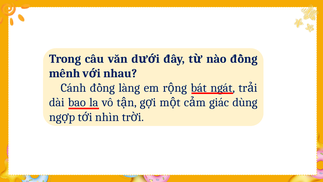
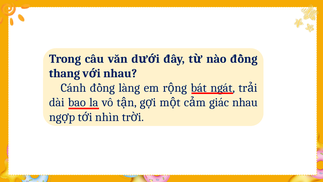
mênh: mênh -> thang
giác dùng: dùng -> nhau
